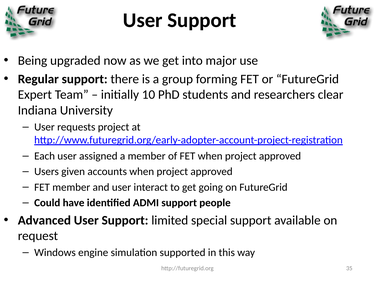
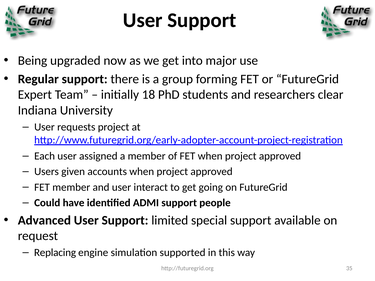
10: 10 -> 18
Windows: Windows -> Replacing
